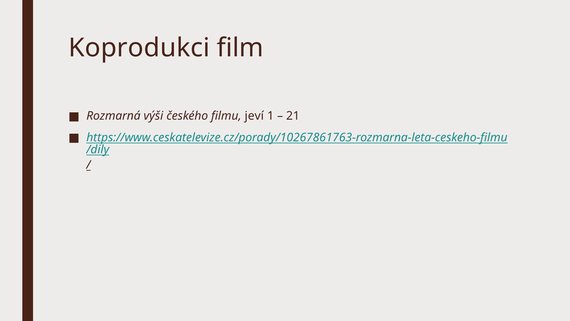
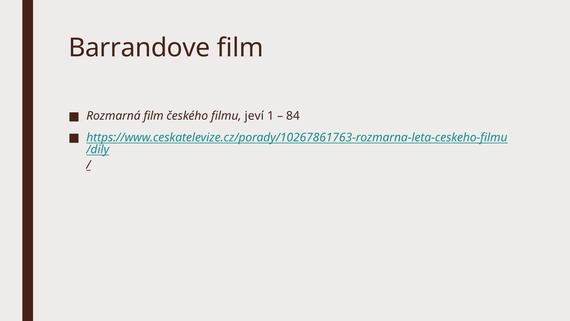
Koprodukci: Koprodukci -> Barrandove
Rozmarná výši: výši -> film
21: 21 -> 84
